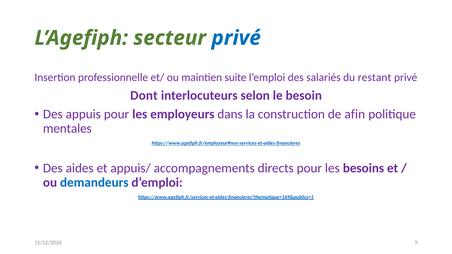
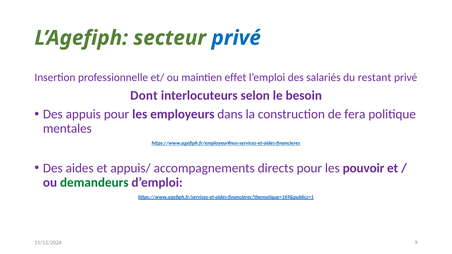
suite: suite -> effet
afin: afin -> fera
besoins: besoins -> pouvoir
demandeurs colour: blue -> green
